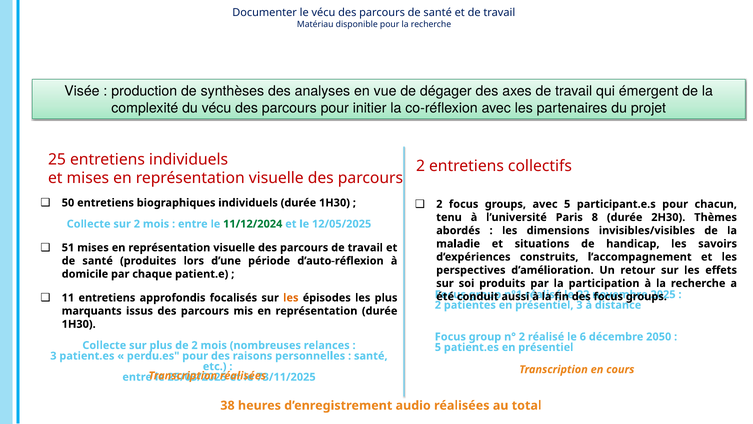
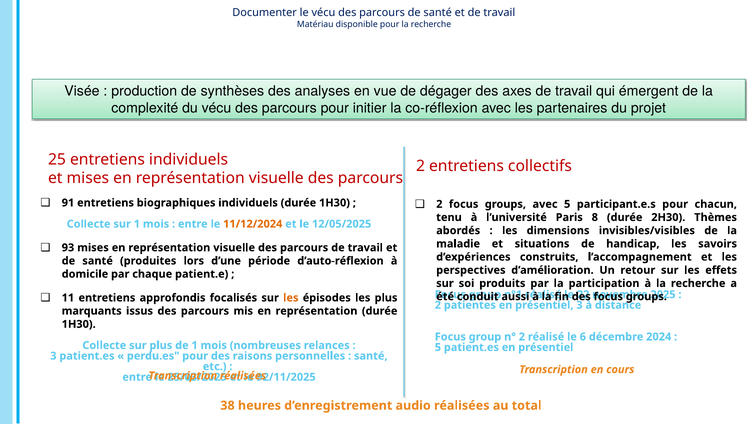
50: 50 -> 91
sur 2: 2 -> 1
11/12/2024 colour: green -> orange
51: 51 -> 93
2050: 2050 -> 2024
de 2: 2 -> 1
73/11/2025: 73/11/2025 -> 92/11/2025
